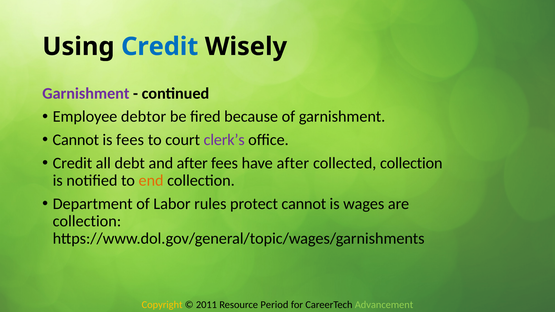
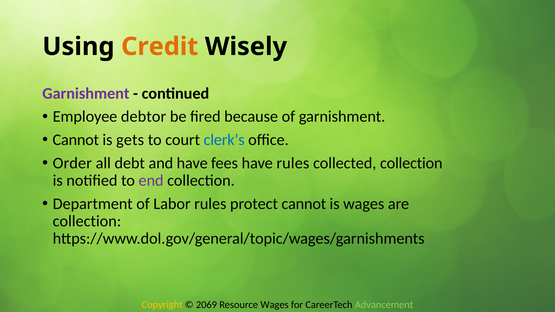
Credit at (160, 47) colour: blue -> orange
is fees: fees -> gets
clerk’s colour: purple -> blue
Credit at (72, 163): Credit -> Order
and after: after -> have
have after: after -> rules
end colour: orange -> purple
2011: 2011 -> 2069
Resource Period: Period -> Wages
